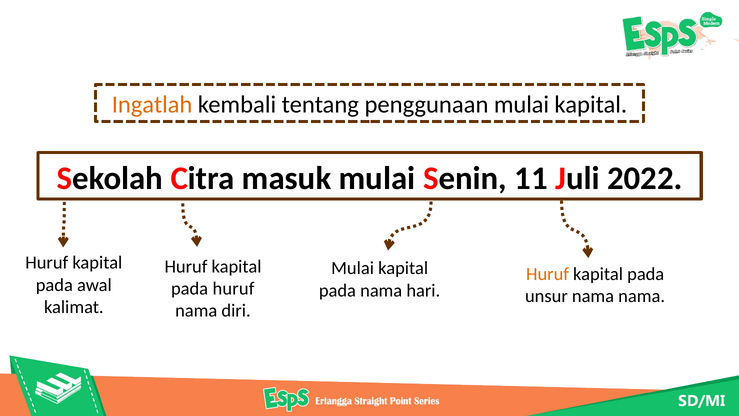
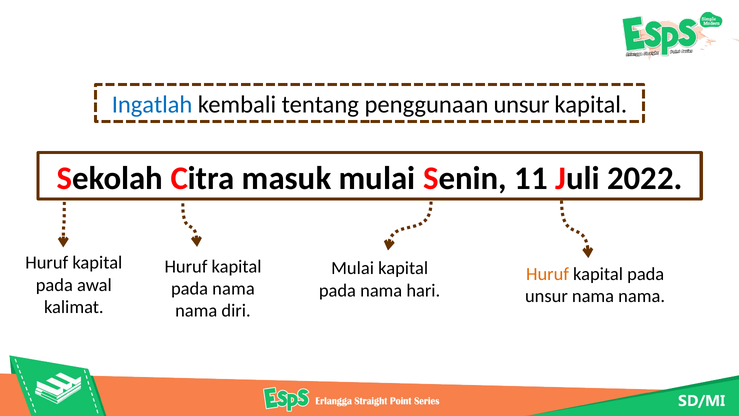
Ingatlah colour: orange -> blue
penggunaan mulai: mulai -> unsur
huruf at (234, 288): huruf -> nama
